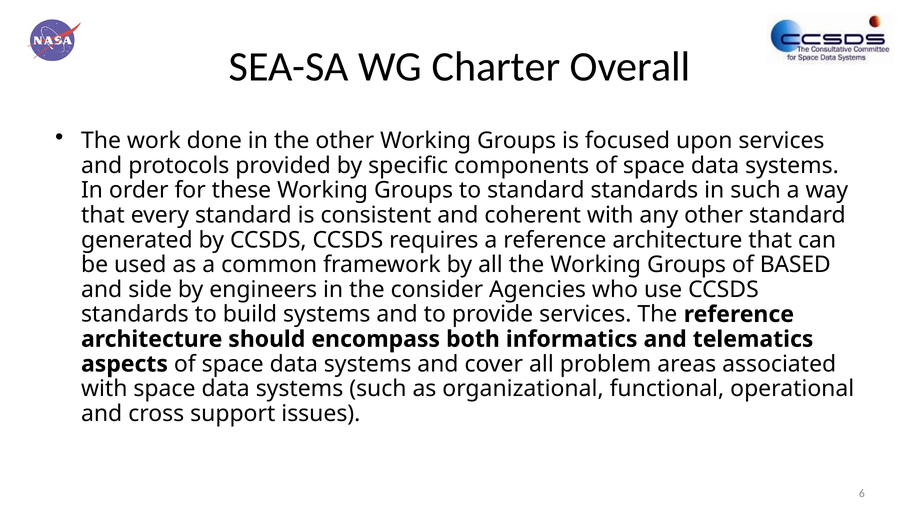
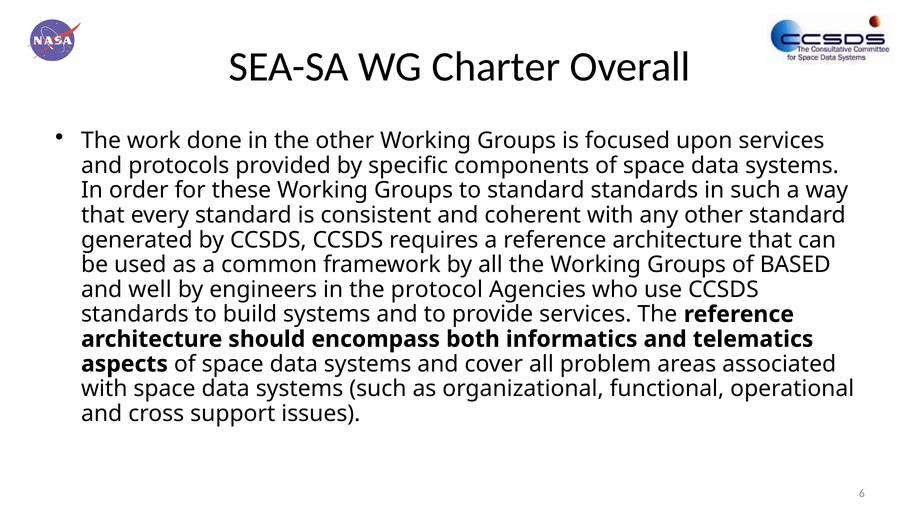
side: side -> well
consider: consider -> protocol
